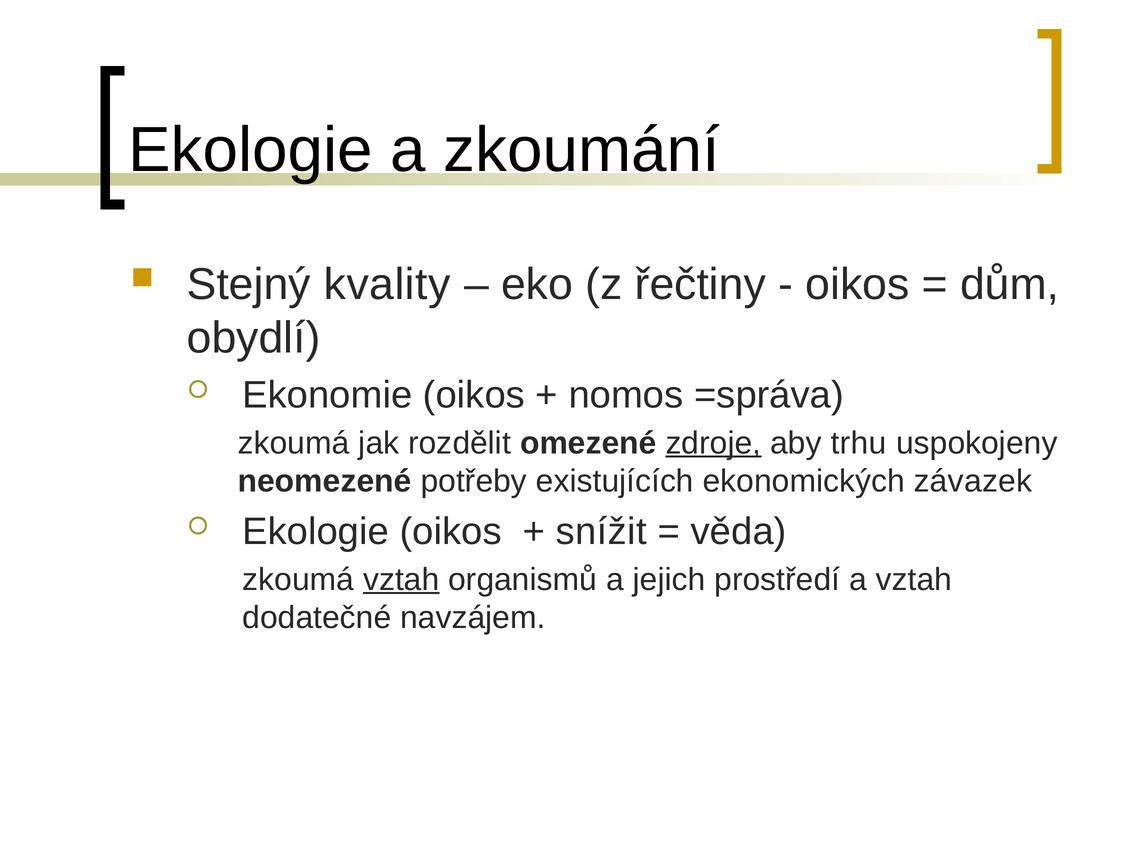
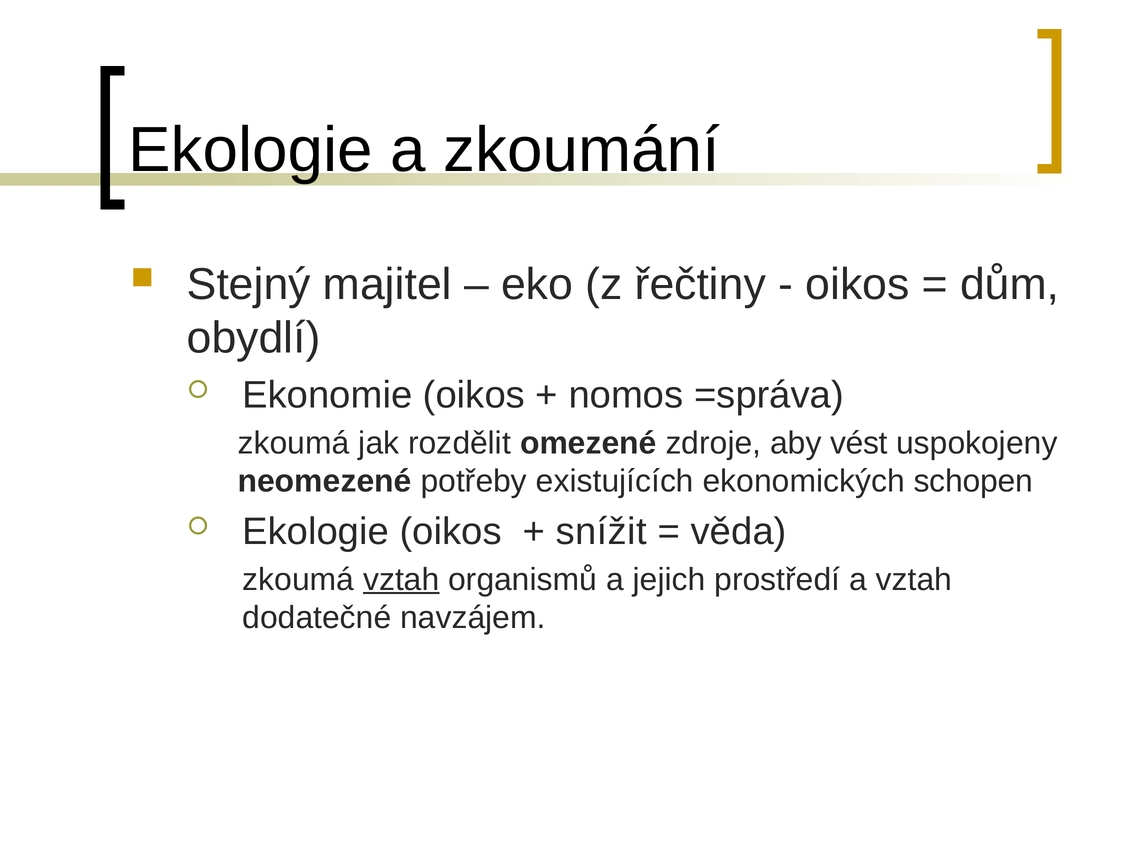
kvality: kvality -> majitel
zdroje underline: present -> none
trhu: trhu -> vést
závazek: závazek -> schopen
